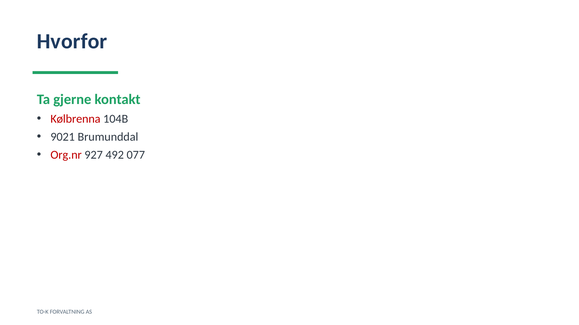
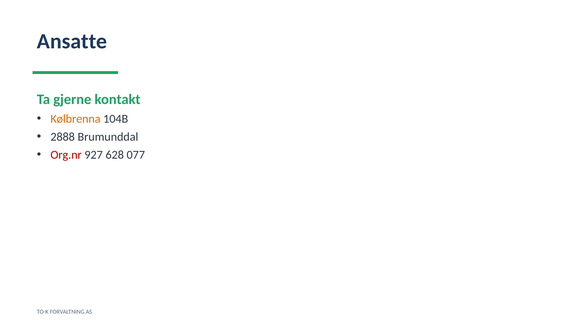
Hvorfor: Hvorfor -> Ansatte
Kølbrenna colour: red -> orange
9021: 9021 -> 2888
492: 492 -> 628
